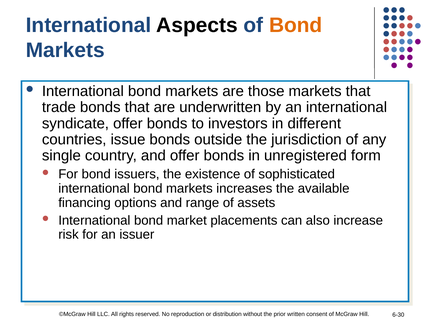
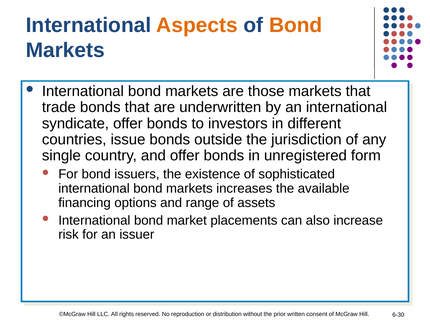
Aspects colour: black -> orange
